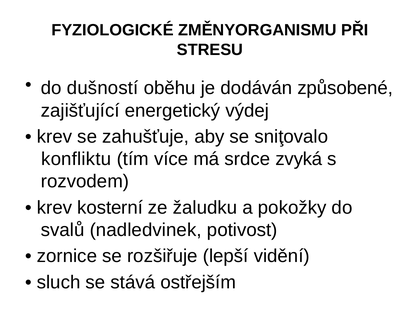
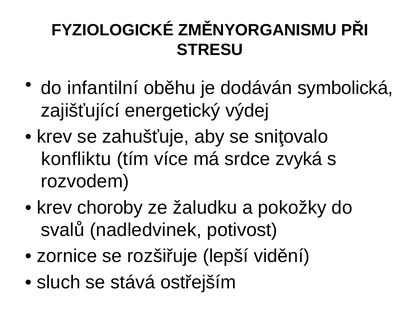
dušností: dušností -> infantilní
způsobené: způsobené -> symbolická
kosterní: kosterní -> choroby
